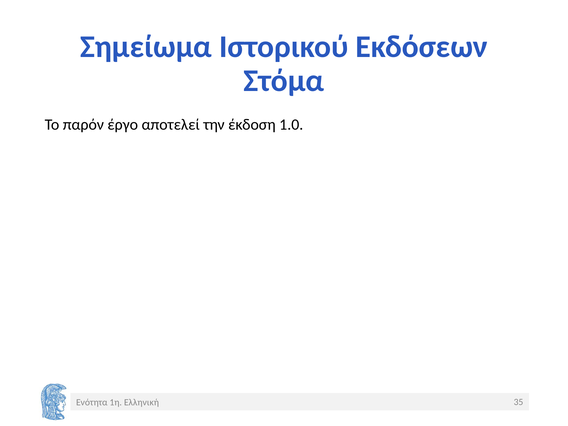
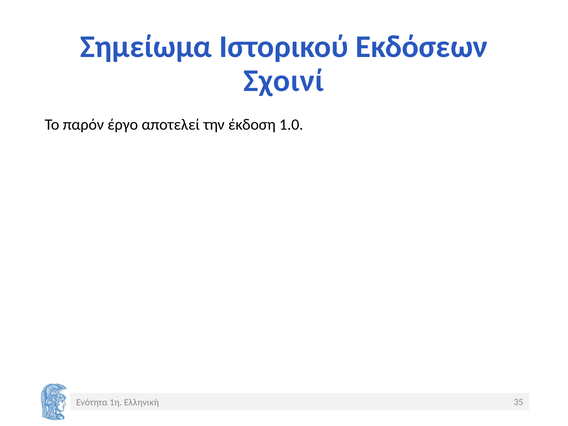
Στόμα: Στόμα -> Σχοινί
